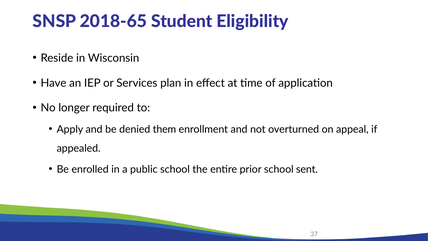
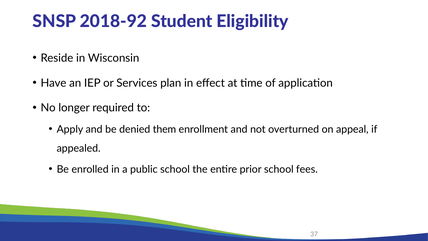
2018-65: 2018-65 -> 2018-92
sent: sent -> fees
